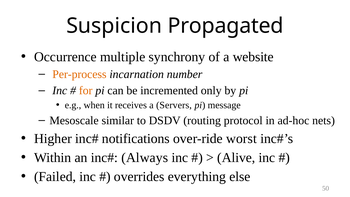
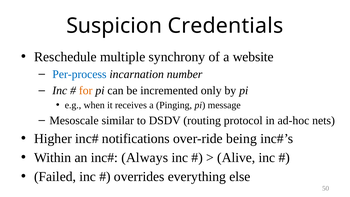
Propagated: Propagated -> Credentials
Occurrence: Occurrence -> Reschedule
Per-process colour: orange -> blue
Servers: Servers -> Pinging
worst: worst -> being
